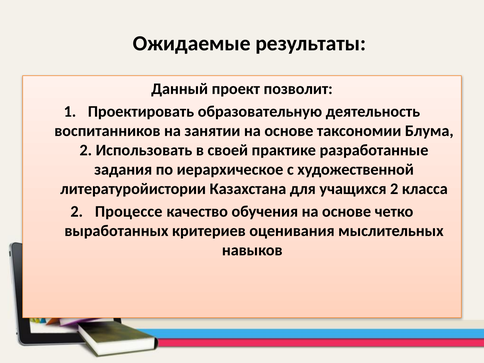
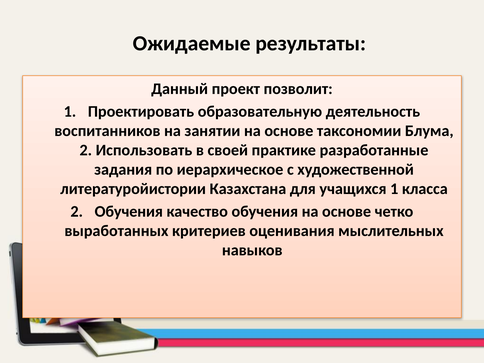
учащихся 2: 2 -> 1
2 Процессе: Процессе -> Обучения
